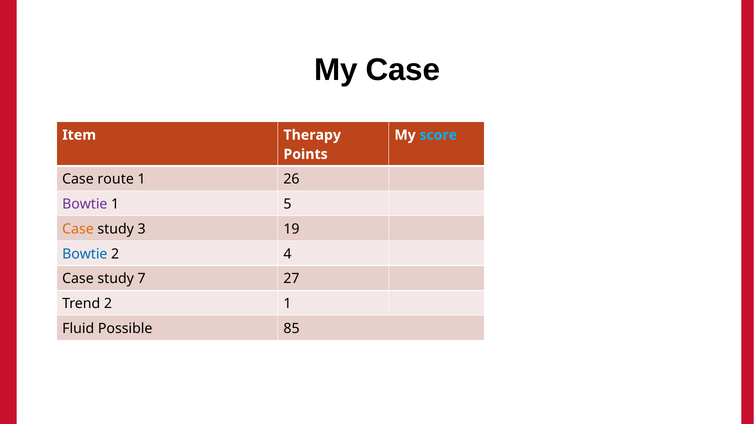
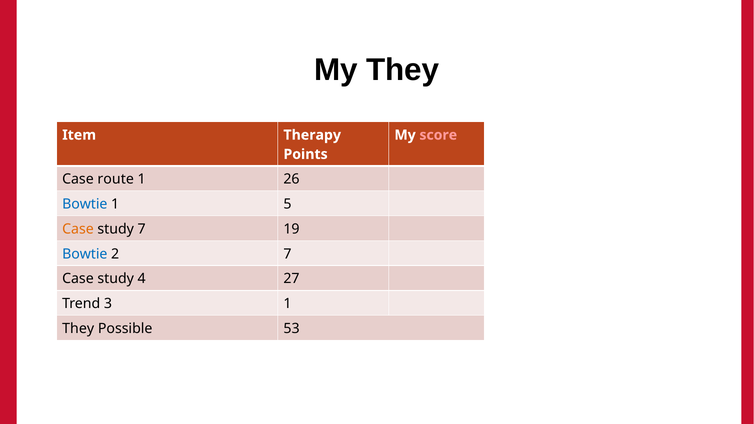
My Case: Case -> They
score colour: light blue -> pink
Bowtie at (85, 204) colour: purple -> blue
study 3: 3 -> 7
2 4: 4 -> 7
7: 7 -> 4
Trend 2: 2 -> 3
Fluid at (78, 329): Fluid -> They
85: 85 -> 53
